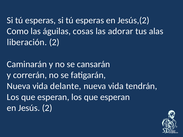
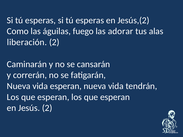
cosas: cosas -> fuego
vida delante: delante -> esperan
